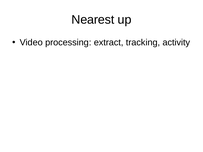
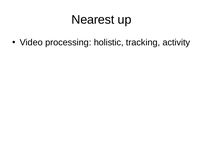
extract: extract -> holistic
